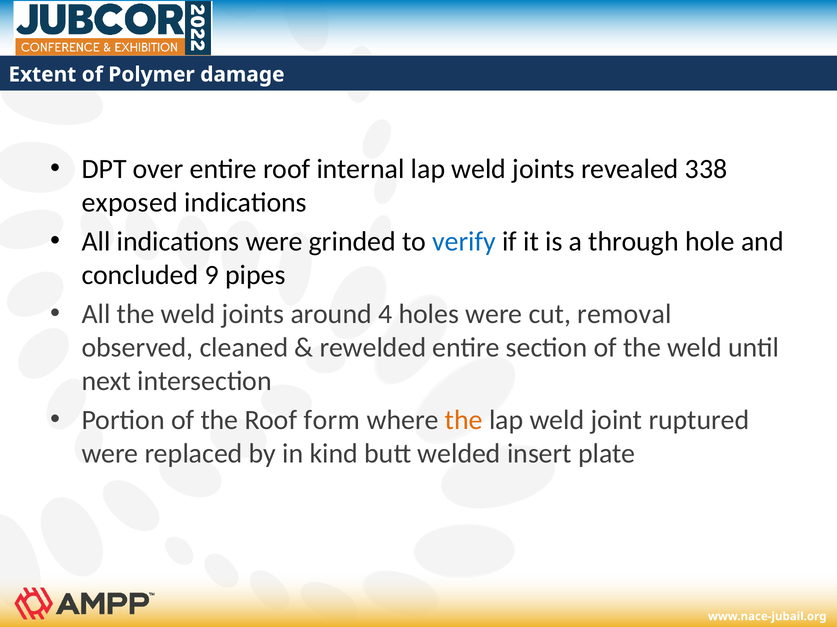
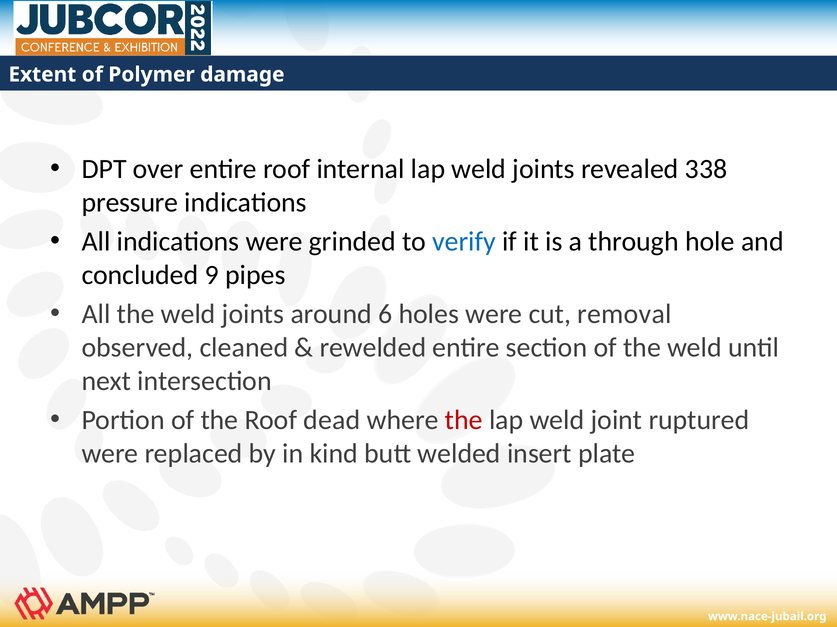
exposed: exposed -> pressure
4: 4 -> 6
form: form -> dead
the at (464, 420) colour: orange -> red
